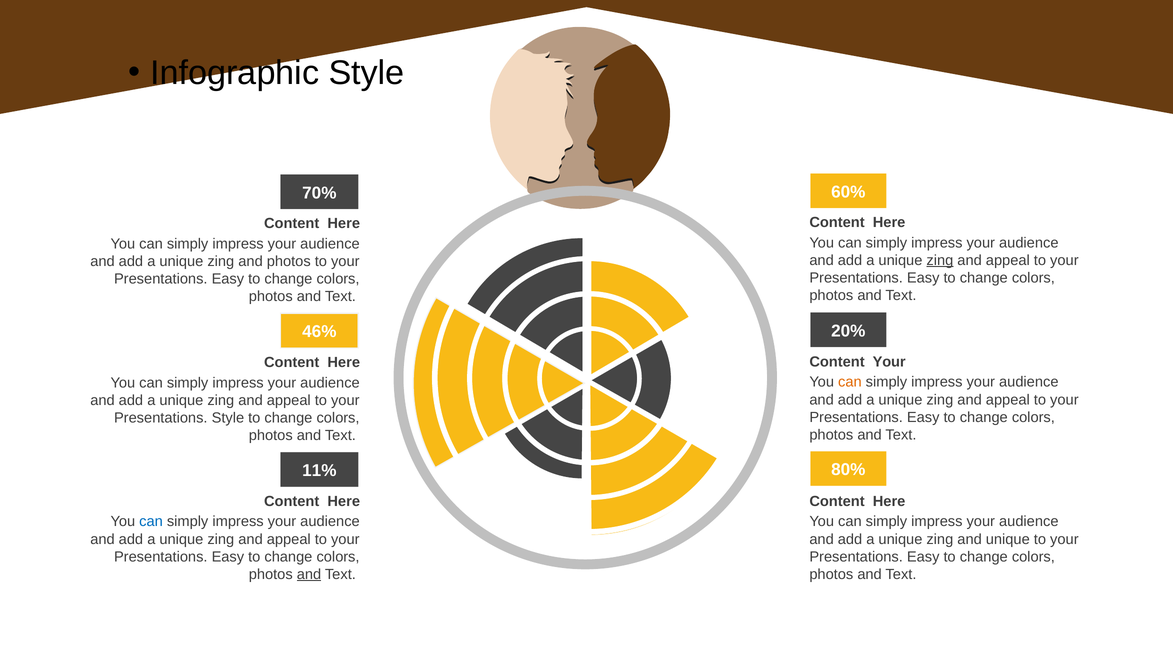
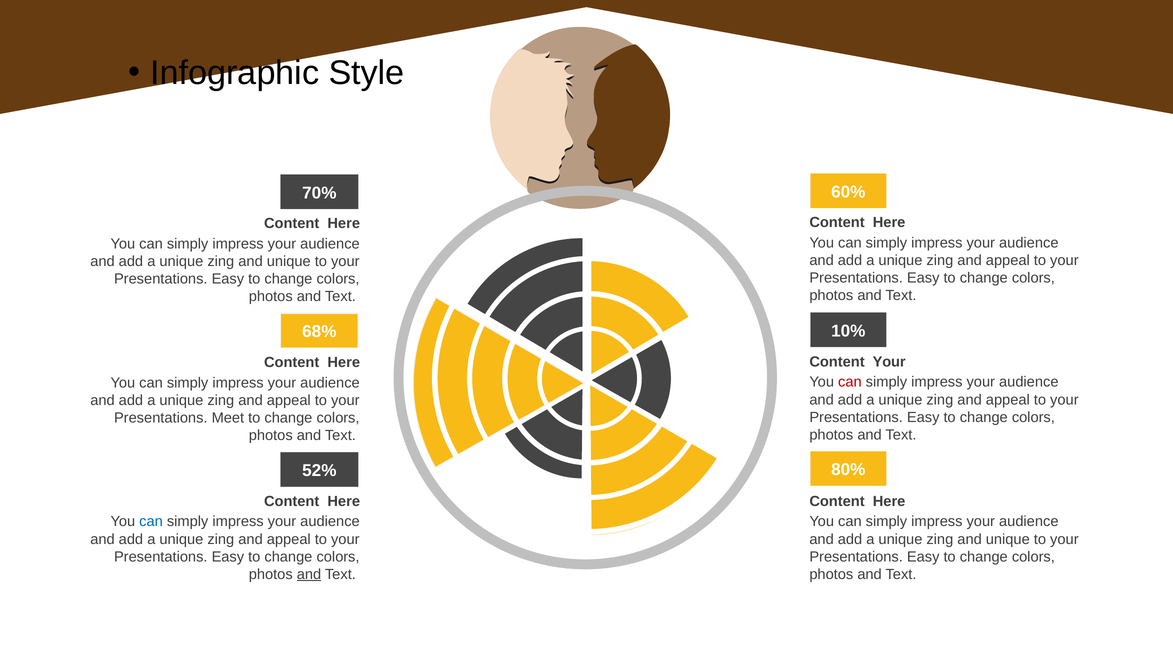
zing at (940, 260) underline: present -> none
photos at (289, 261): photos -> unique
20%: 20% -> 10%
46%: 46% -> 68%
can at (850, 382) colour: orange -> red
Presentations Style: Style -> Meet
11%: 11% -> 52%
